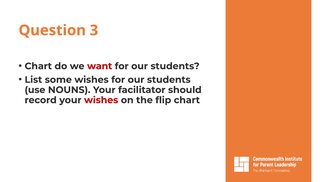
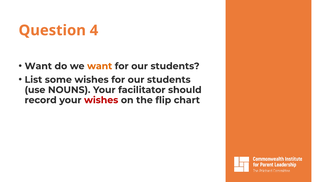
3: 3 -> 4
Chart at (38, 66): Chart -> Want
want at (100, 66) colour: red -> orange
